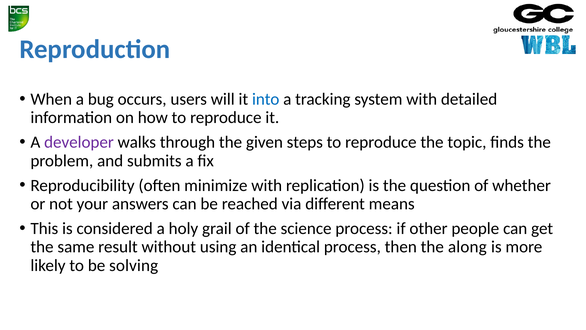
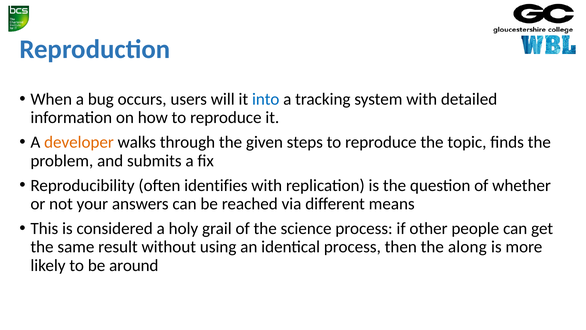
developer colour: purple -> orange
minimize: minimize -> identifies
solving: solving -> around
